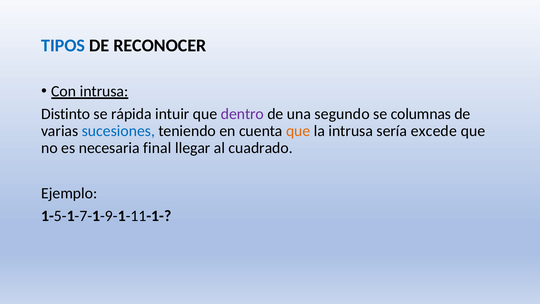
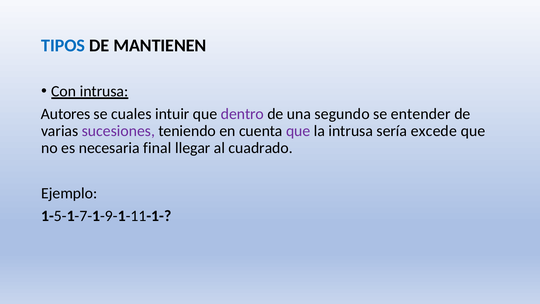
RECONOCER: RECONOCER -> MANTIENEN
Distinto: Distinto -> Autores
rápida: rápida -> cuales
columnas: columnas -> entender
sucesiones colour: blue -> purple
que at (298, 131) colour: orange -> purple
